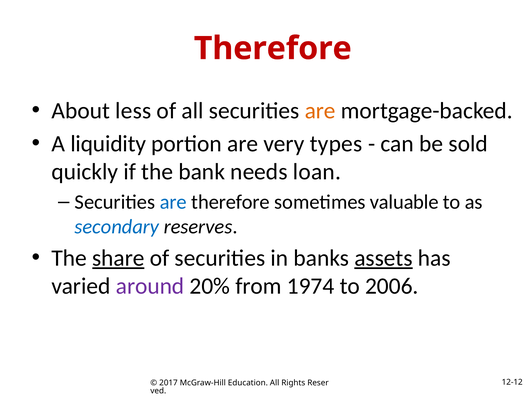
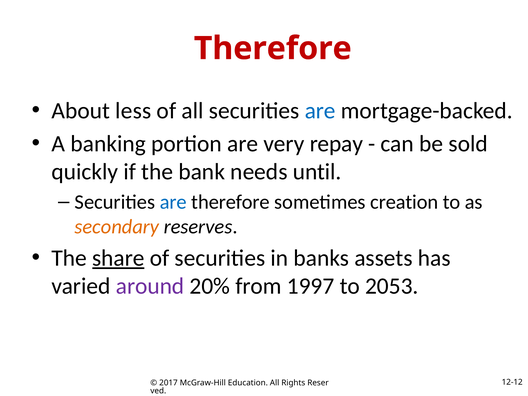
are at (320, 111) colour: orange -> blue
liquidity: liquidity -> banking
types: types -> repay
loan: loan -> until
valuable: valuable -> creation
secondary colour: blue -> orange
assets underline: present -> none
1974: 1974 -> 1997
2006: 2006 -> 2053
